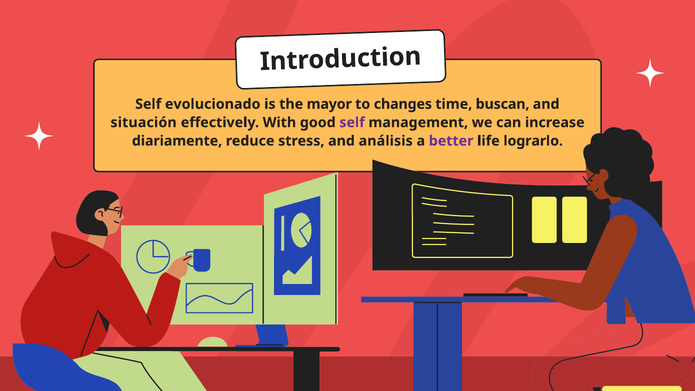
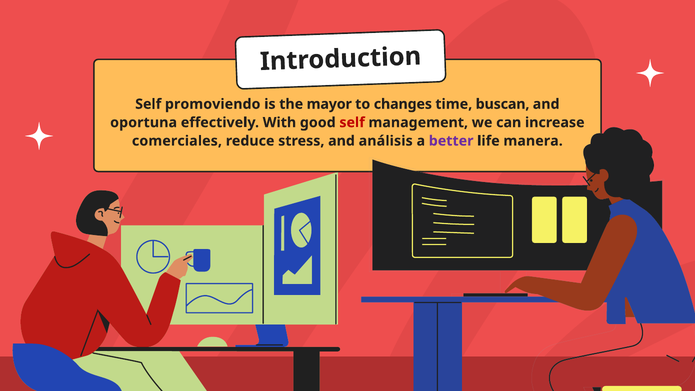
evolucionado: evolucionado -> promoviendo
situación: situación -> oportuna
self at (352, 122) colour: purple -> red
diariamente: diariamente -> comerciales
lograrlo: lograrlo -> manera
